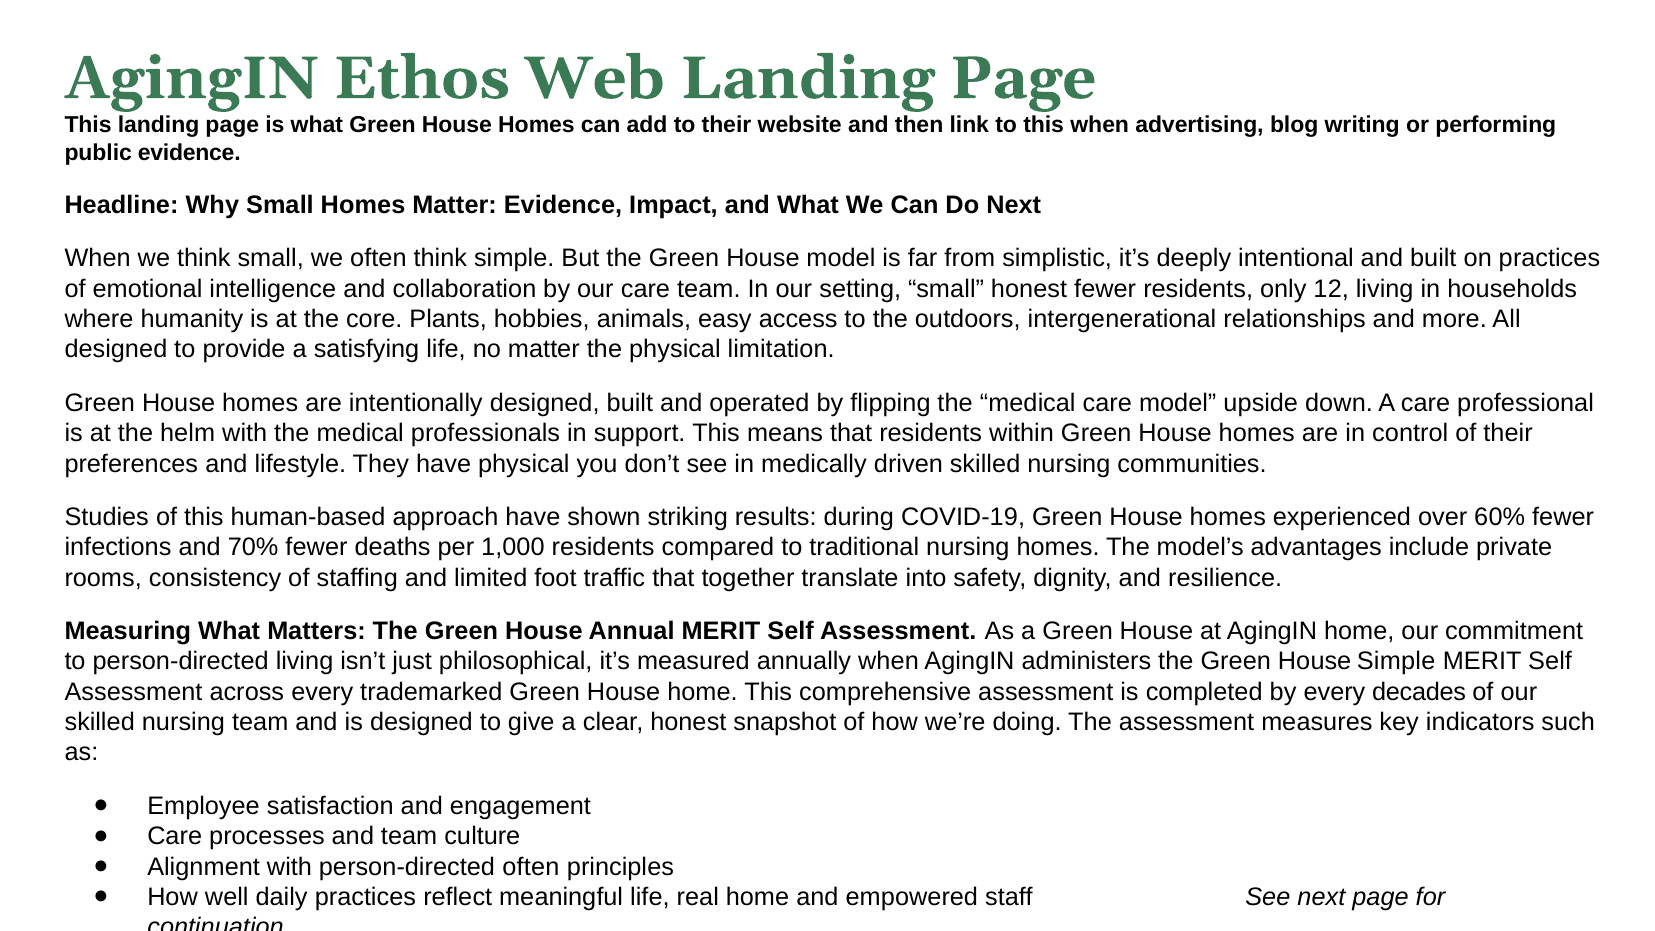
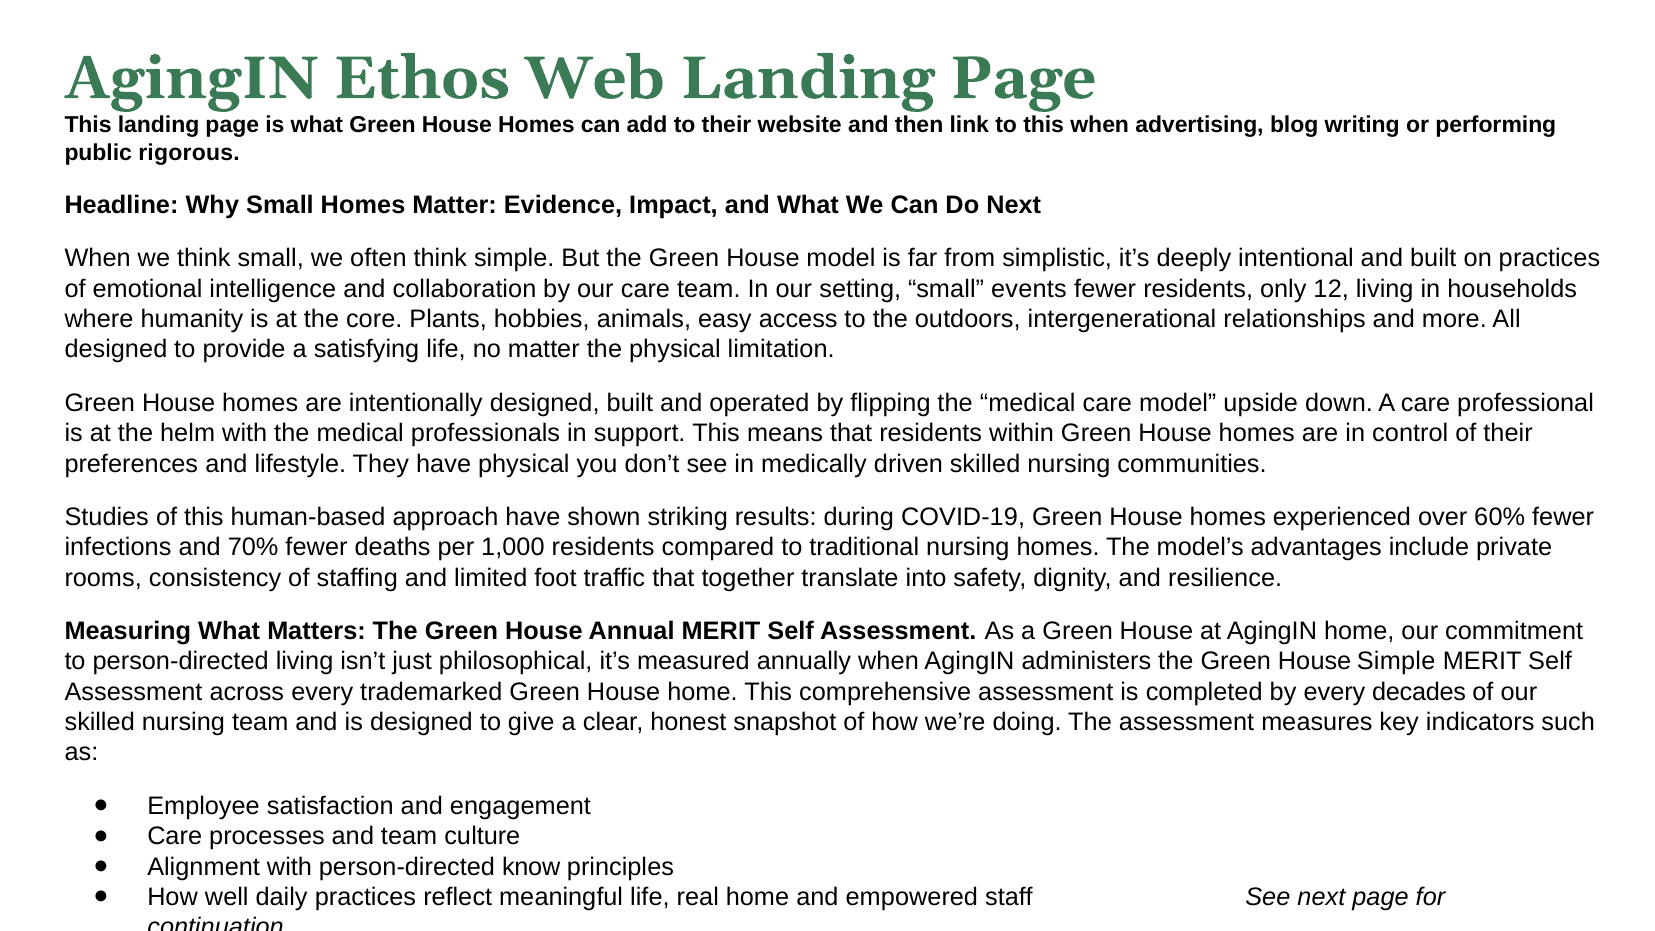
public evidence: evidence -> rigorous
small honest: honest -> events
person-directed often: often -> know
